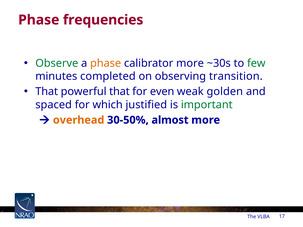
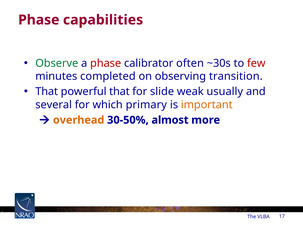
frequencies: frequencies -> capabilities
phase at (106, 63) colour: orange -> red
calibrator more: more -> often
few colour: green -> red
even: even -> slide
golden: golden -> usually
spaced: spaced -> several
justified: justified -> primary
important colour: green -> orange
